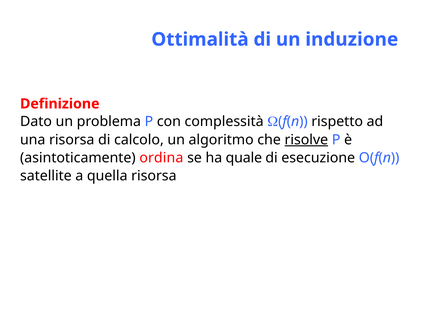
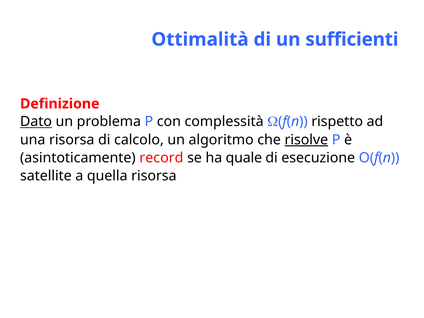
induzione: induzione -> sufficienti
Dato underline: none -> present
ordina: ordina -> record
